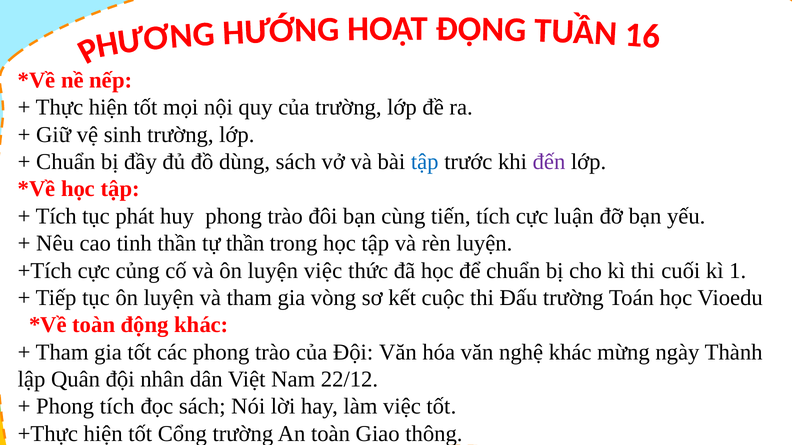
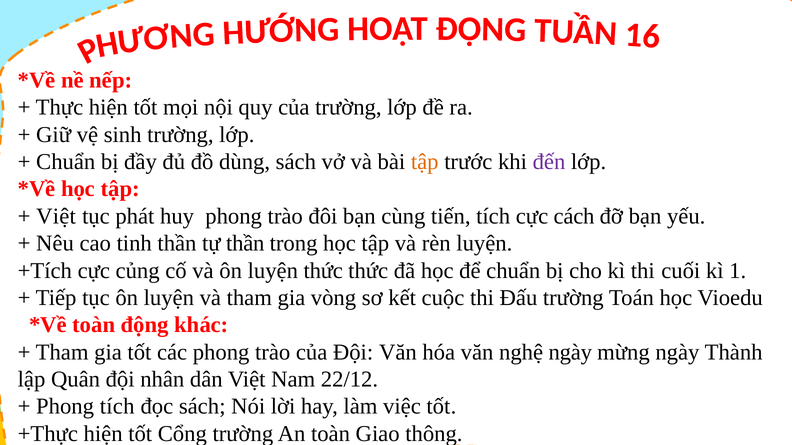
tập at (425, 162) colour: blue -> orange
Tích at (56, 216): Tích -> Việt
luận: luận -> cách
luyện việc: việc -> thức
nghệ khác: khác -> ngày
